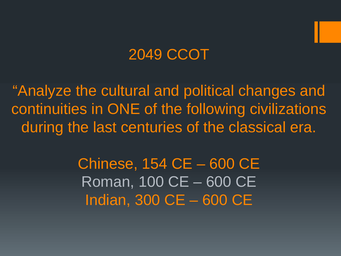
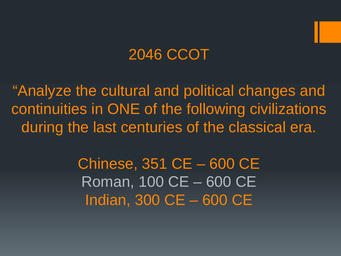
2049: 2049 -> 2046
154: 154 -> 351
